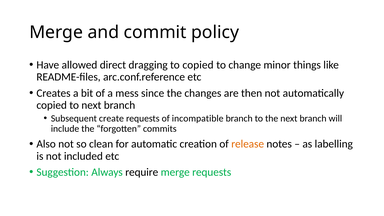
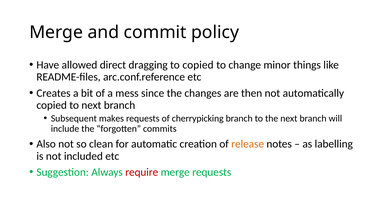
create: create -> makes
incompatible: incompatible -> cherrypicking
require colour: black -> red
